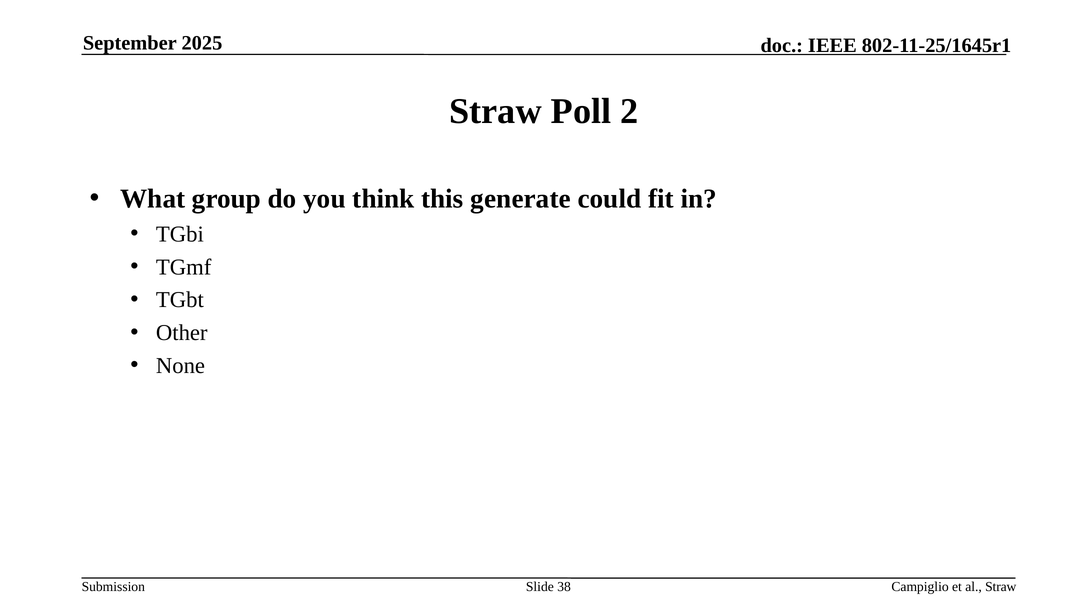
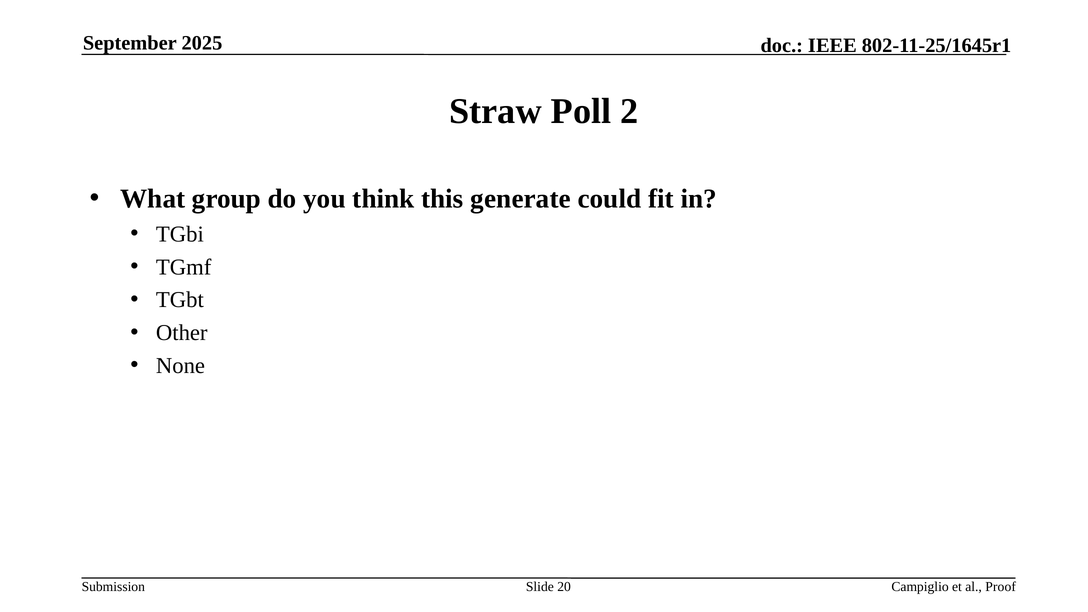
38: 38 -> 20
al Straw: Straw -> Proof
